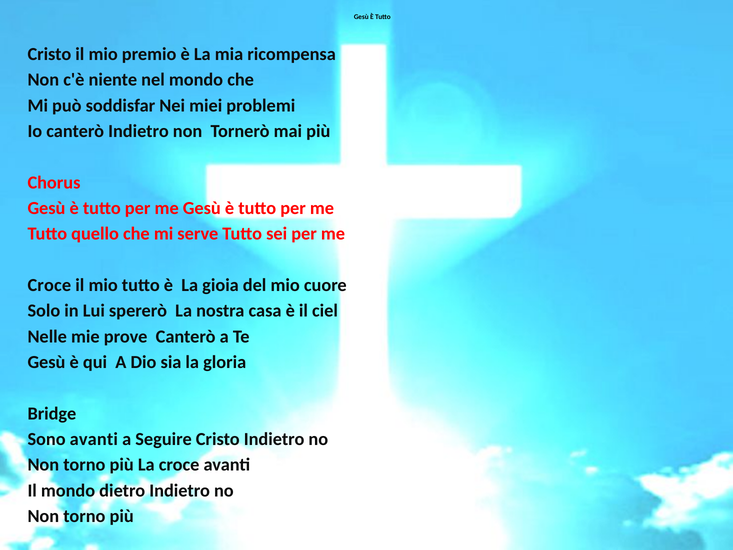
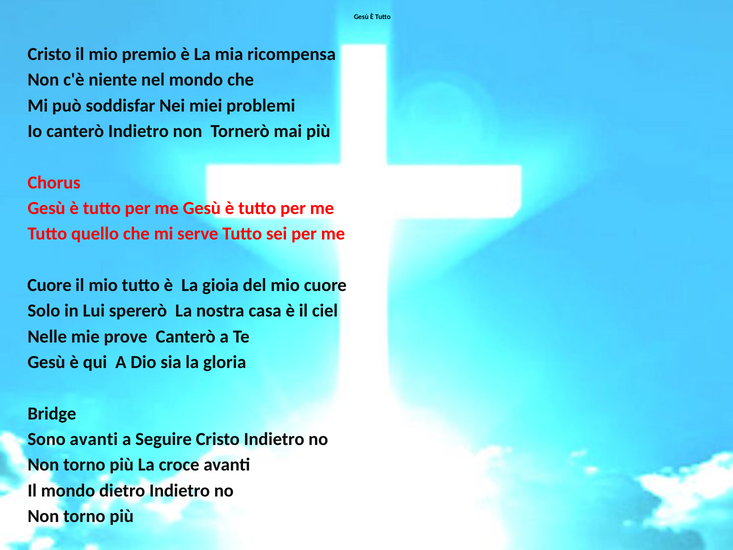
Croce at (49, 285): Croce -> Cuore
